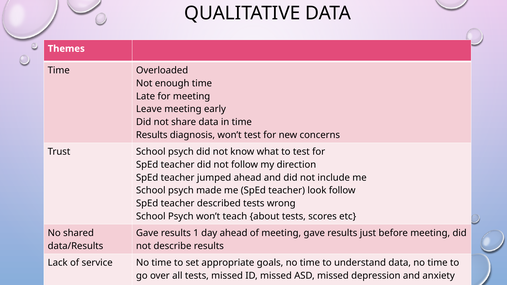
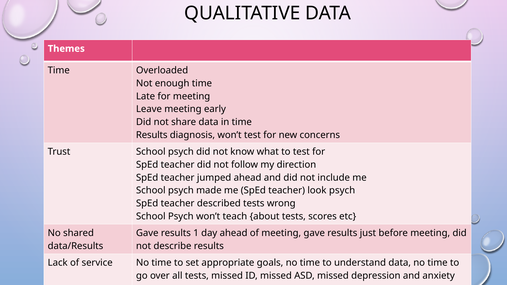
look follow: follow -> psych
